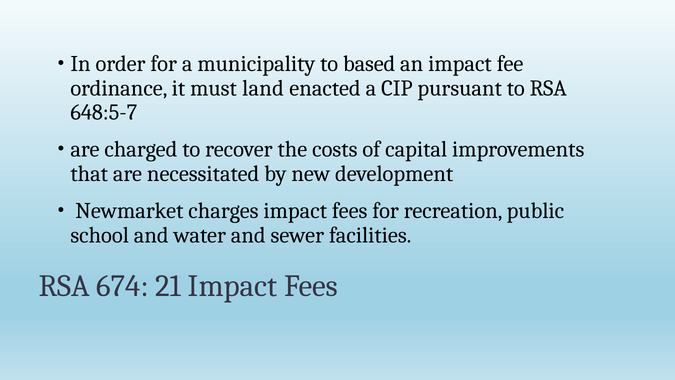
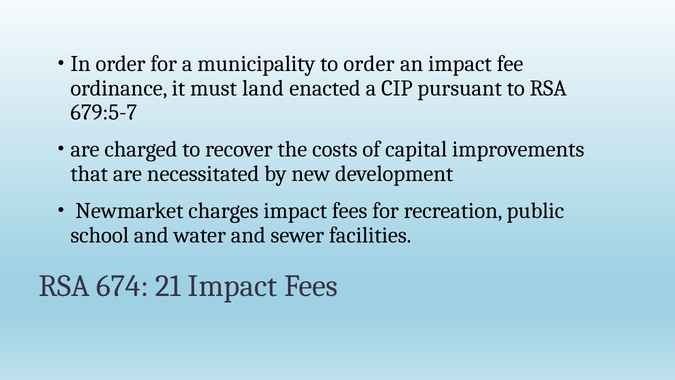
to based: based -> order
648:5-7: 648:5-7 -> 679:5-7
